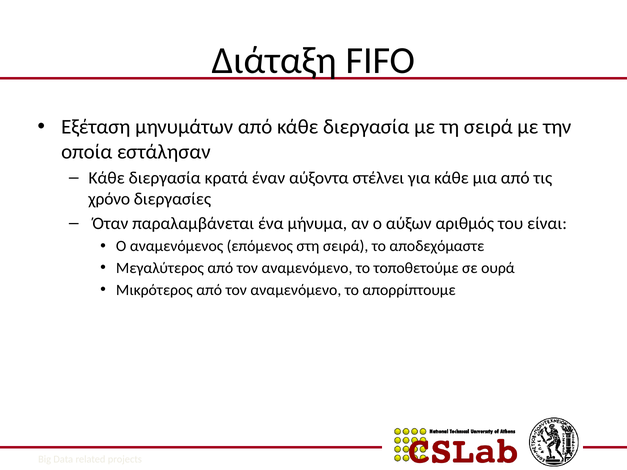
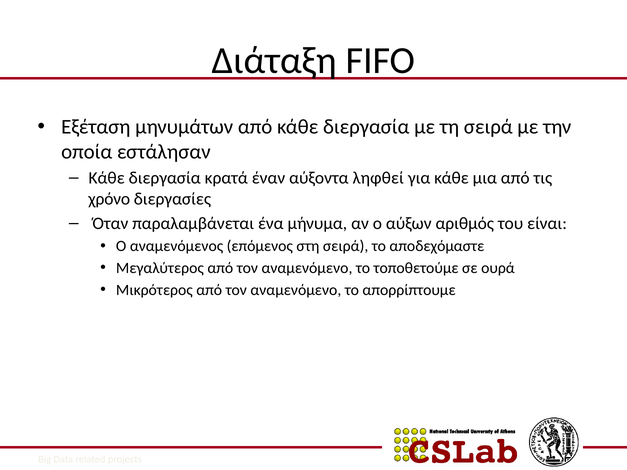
στέλνει: στέλνει -> ληφθεί
